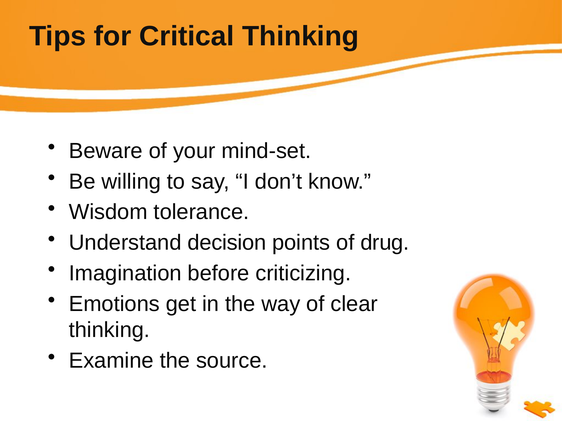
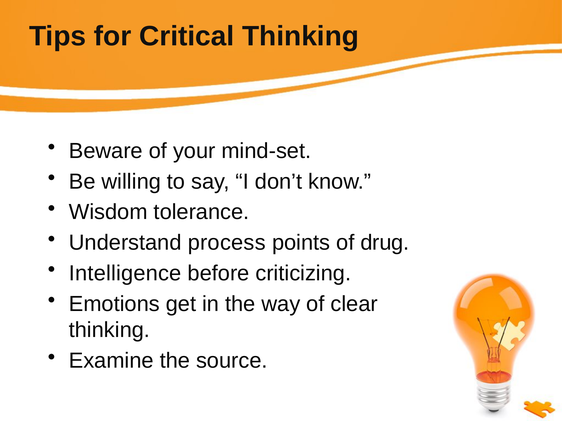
decision: decision -> process
Imagination: Imagination -> Intelligence
